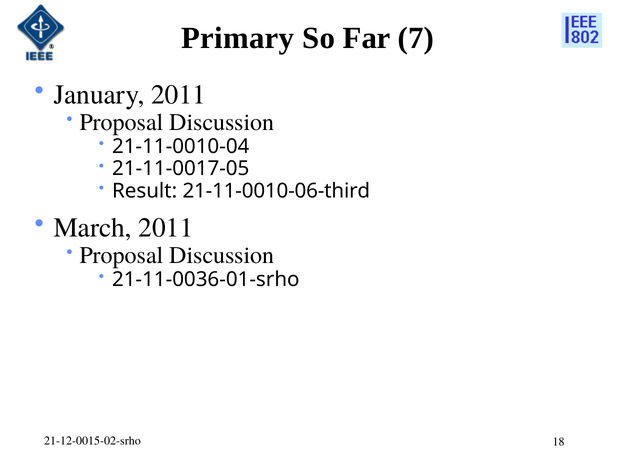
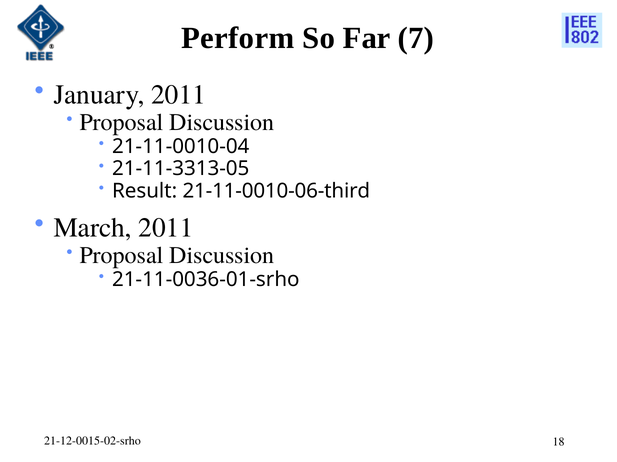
Primary: Primary -> Perform
21-11-0017-05: 21-11-0017-05 -> 21-11-3313-05
